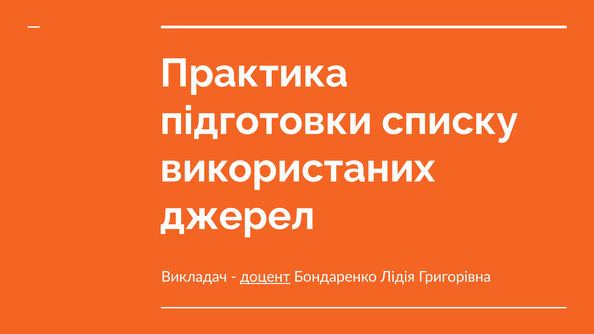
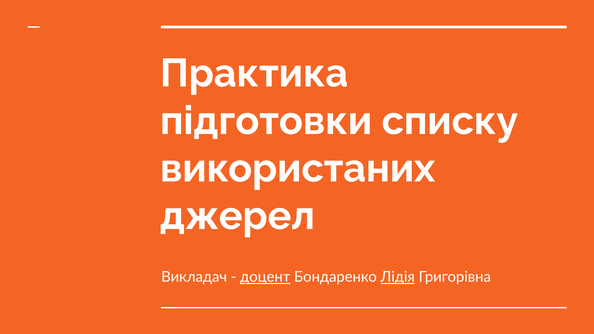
Лідія underline: none -> present
